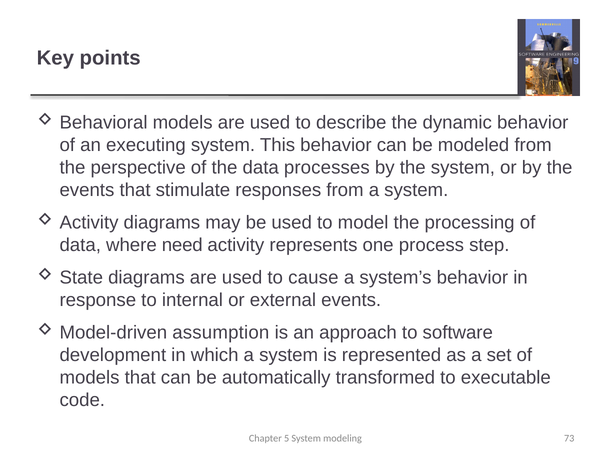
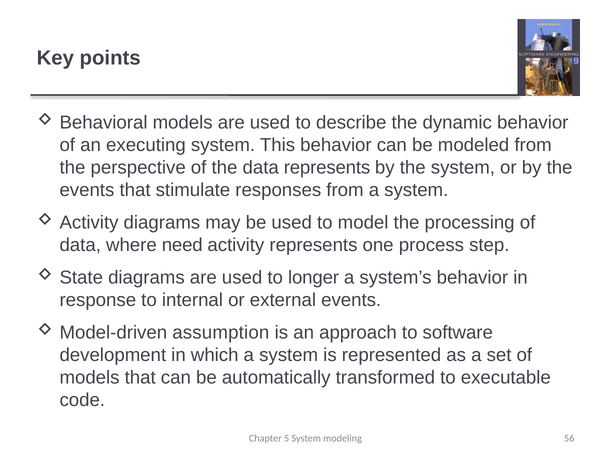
data processes: processes -> represents
cause: cause -> longer
73: 73 -> 56
